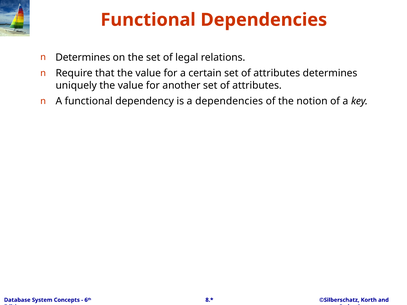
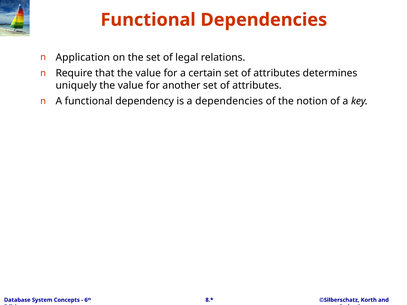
Determines at (83, 58): Determines -> Application
